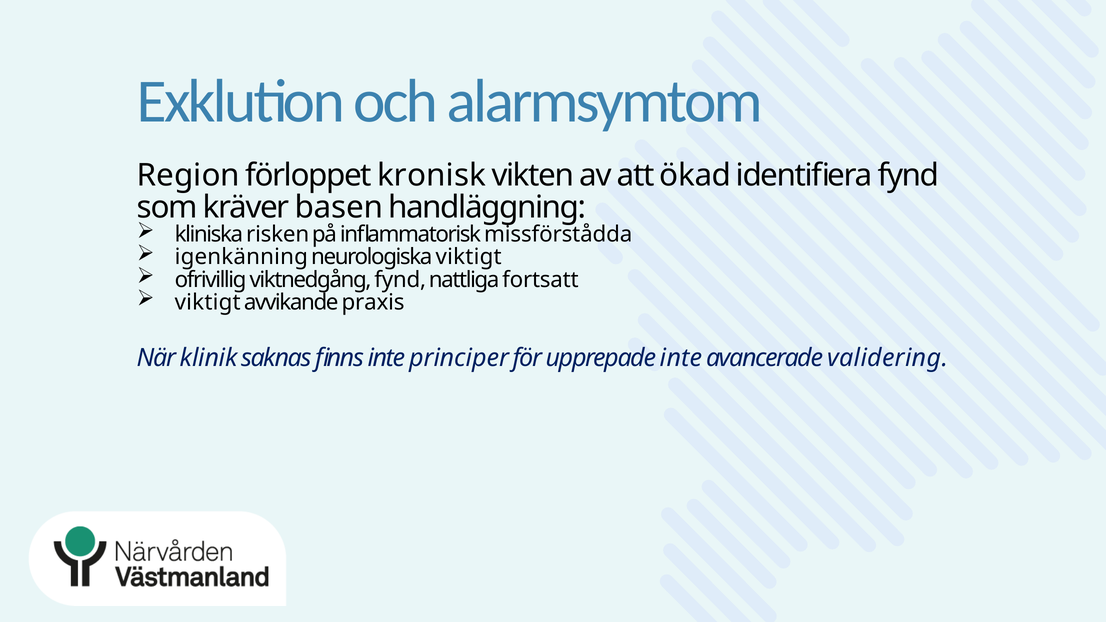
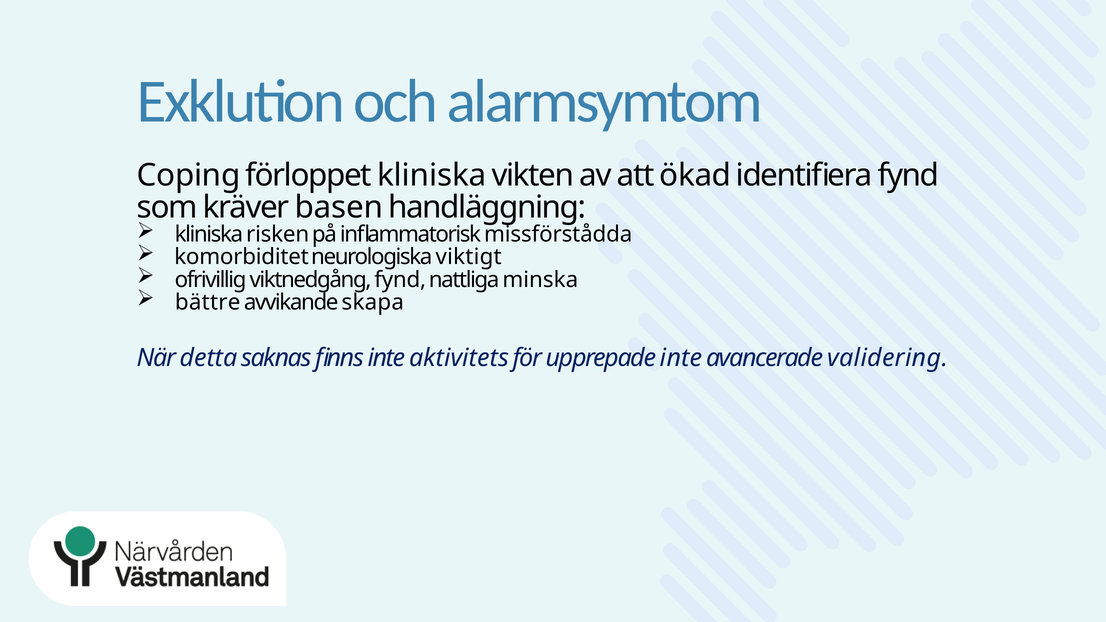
Region: Region -> Coping
förloppet kronisk: kronisk -> kliniska
igenkänning: igenkänning -> komorbiditet
fortsatt: fortsatt -> minska
viktigt at (208, 302): viktigt -> bättre
praxis: praxis -> skapa
klinik: klinik -> detta
principer: principer -> aktivitets
